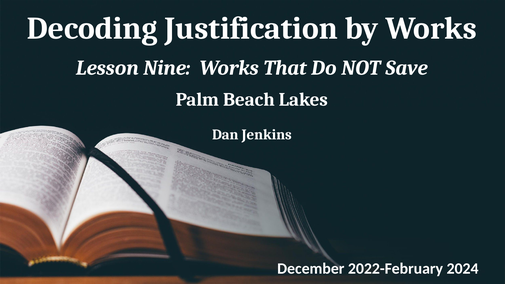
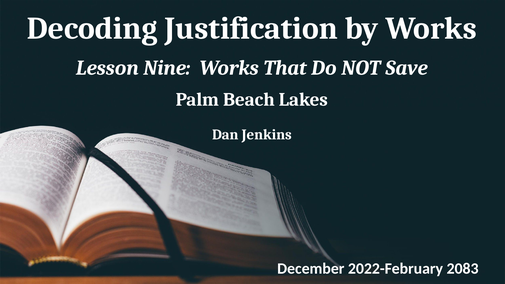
2024: 2024 -> 2083
